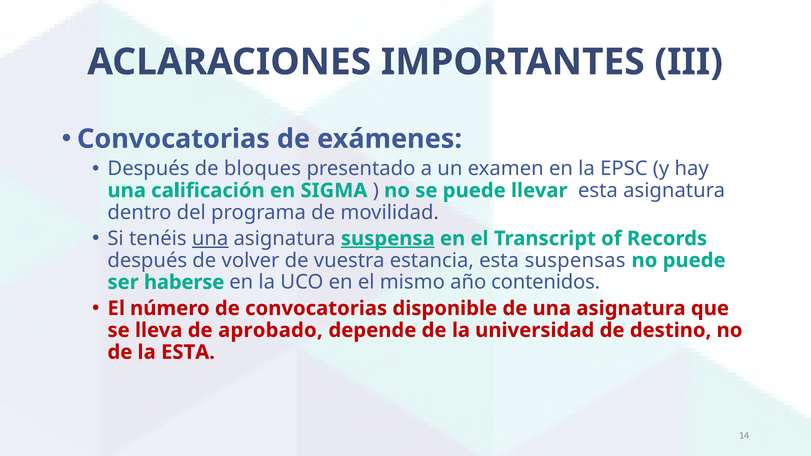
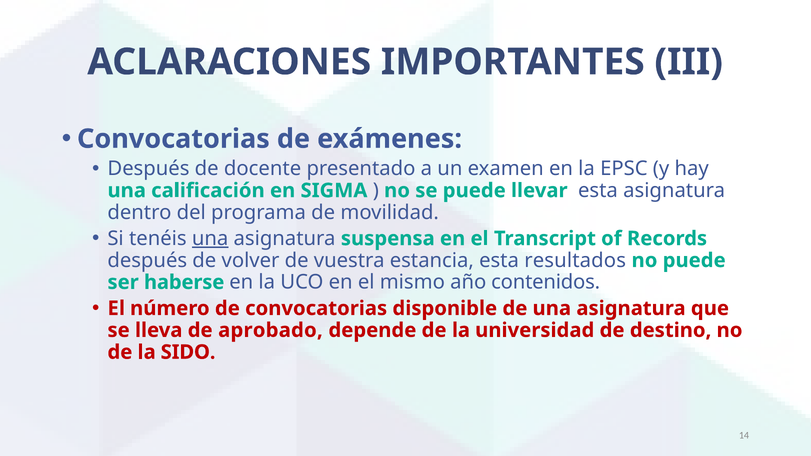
bloques: bloques -> docente
suspensa underline: present -> none
suspensas: suspensas -> resultados
la ESTA: ESTA -> SIDO
